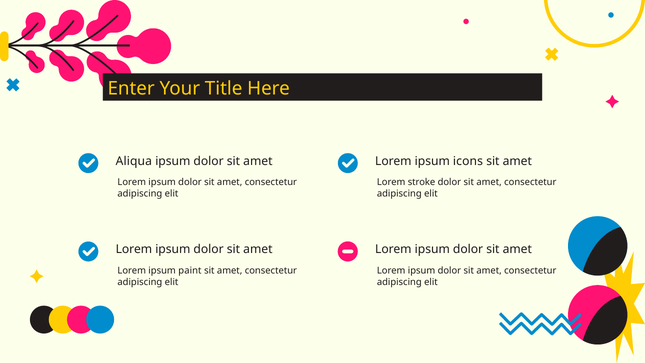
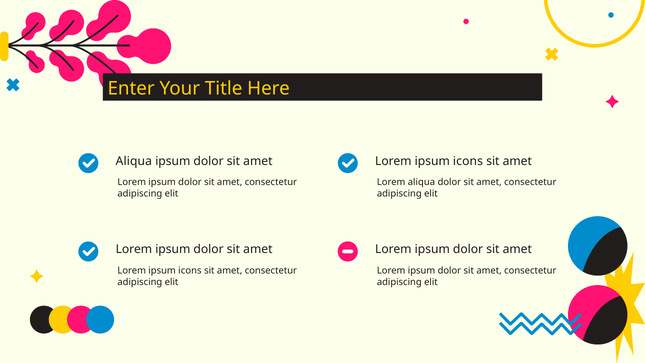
Lorem stroke: stroke -> aliqua
paint at (190, 270): paint -> icons
